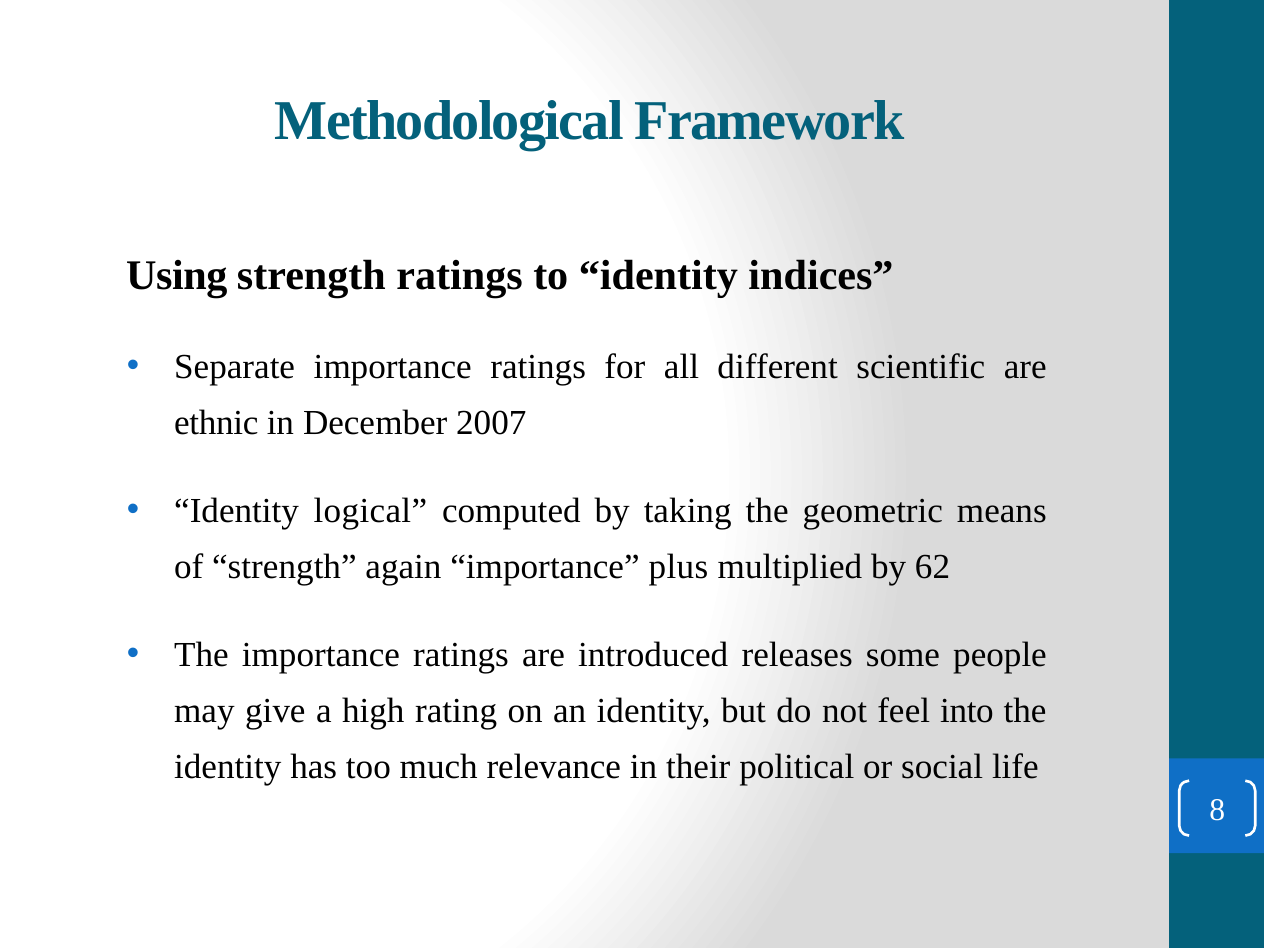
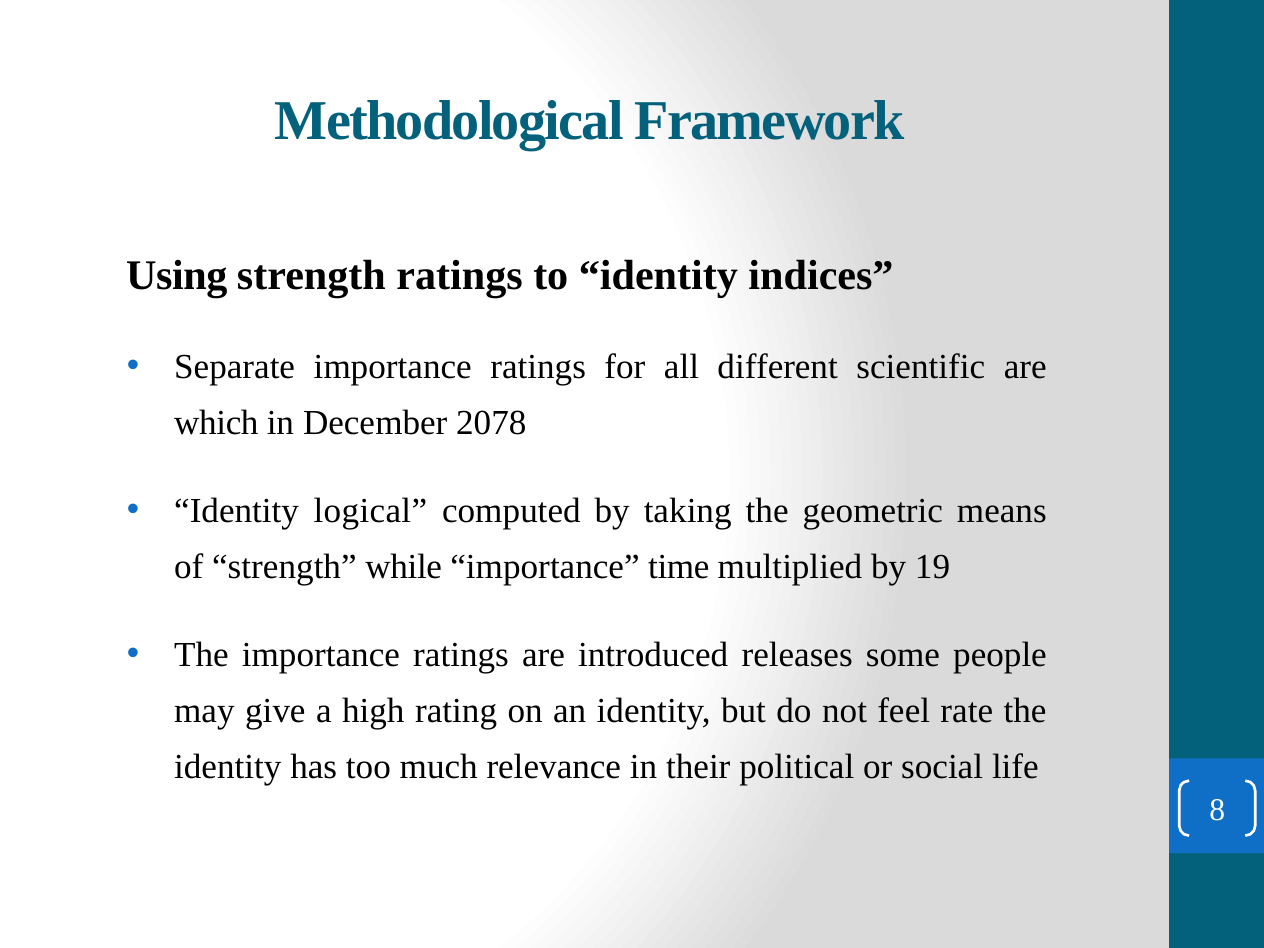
ethnic: ethnic -> which
2007: 2007 -> 2078
again: again -> while
plus: plus -> time
62: 62 -> 19
into: into -> rate
